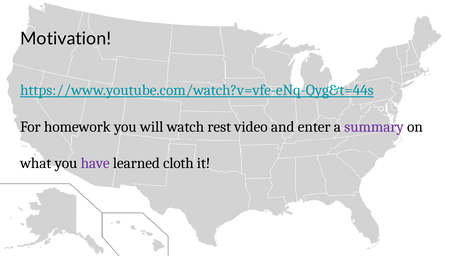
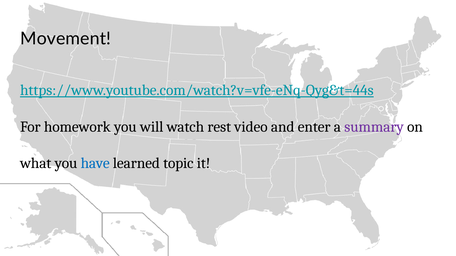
Motivation: Motivation -> Movement
have colour: purple -> blue
cloth: cloth -> topic
